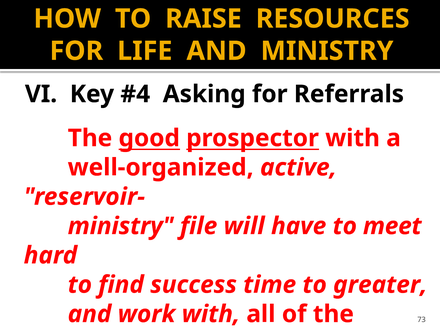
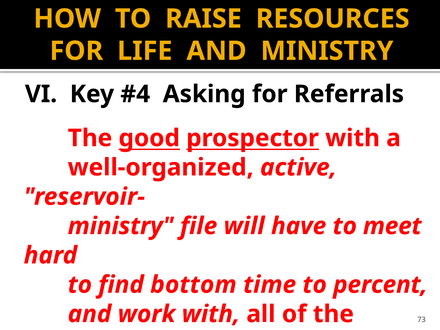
success: success -> bottom
greater: greater -> percent
